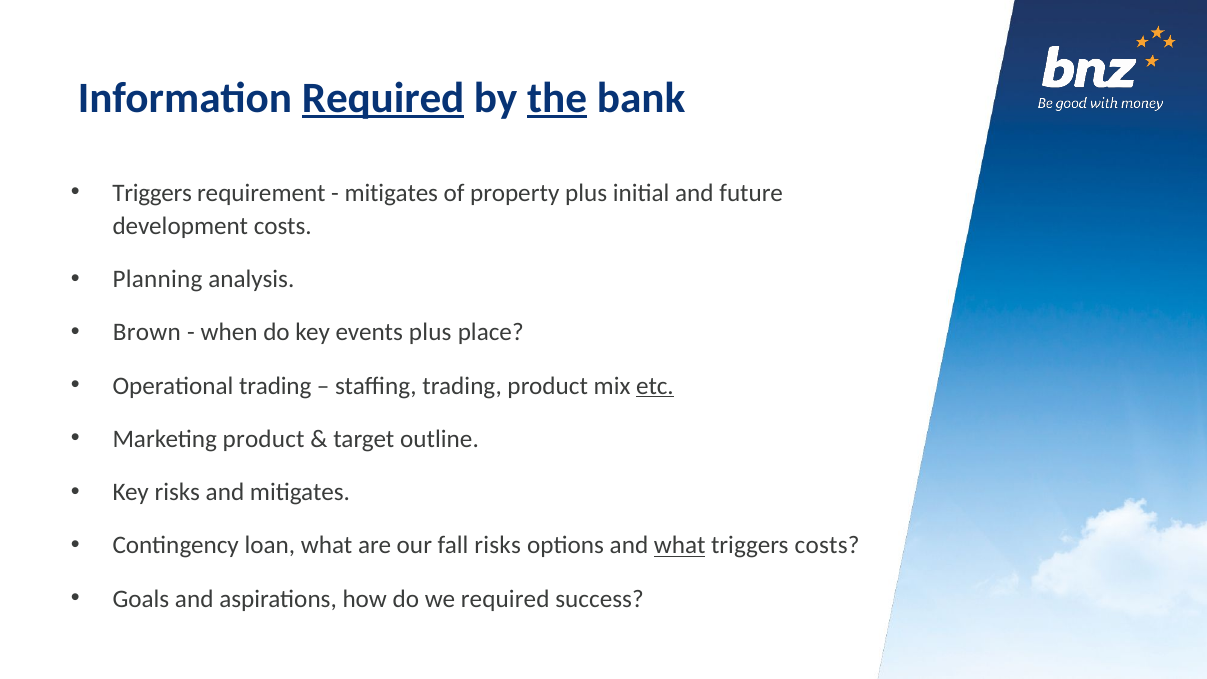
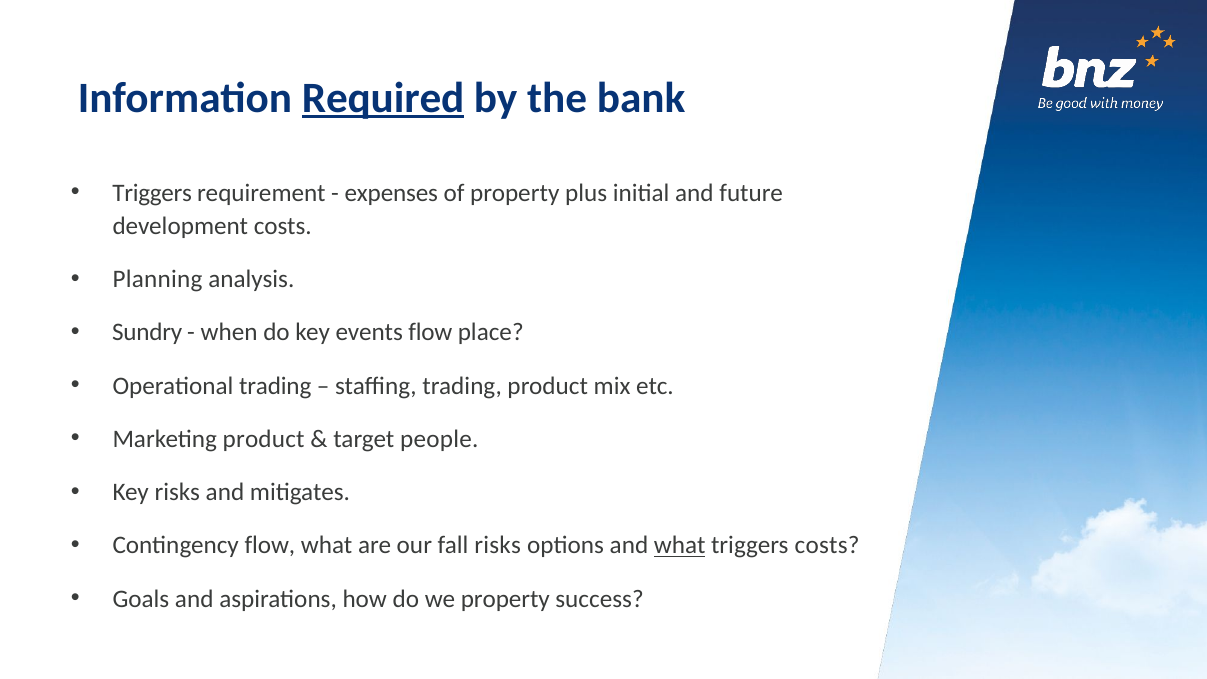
the underline: present -> none
mitigates at (391, 193): mitigates -> expenses
Brown: Brown -> Sundry
events plus: plus -> flow
etc underline: present -> none
outline: outline -> people
Contingency loan: loan -> flow
we required: required -> property
